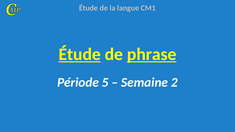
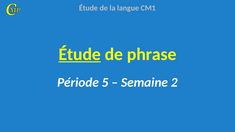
phrase underline: present -> none
